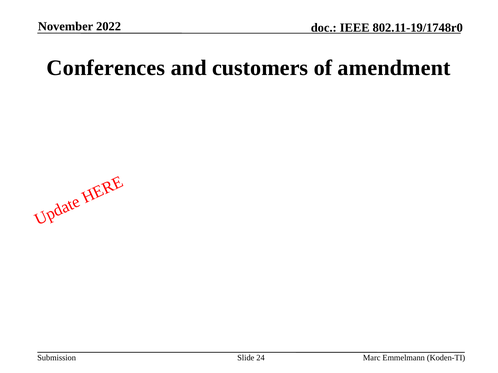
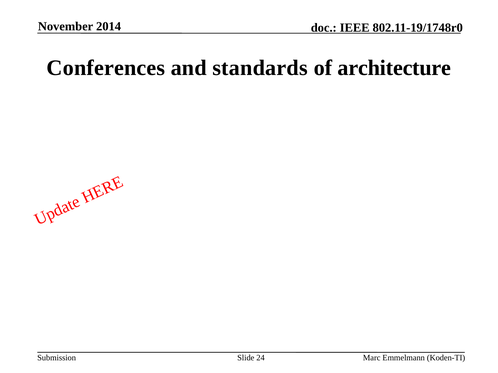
2022: 2022 -> 2014
customers: customers -> standards
amendment: amendment -> architecture
